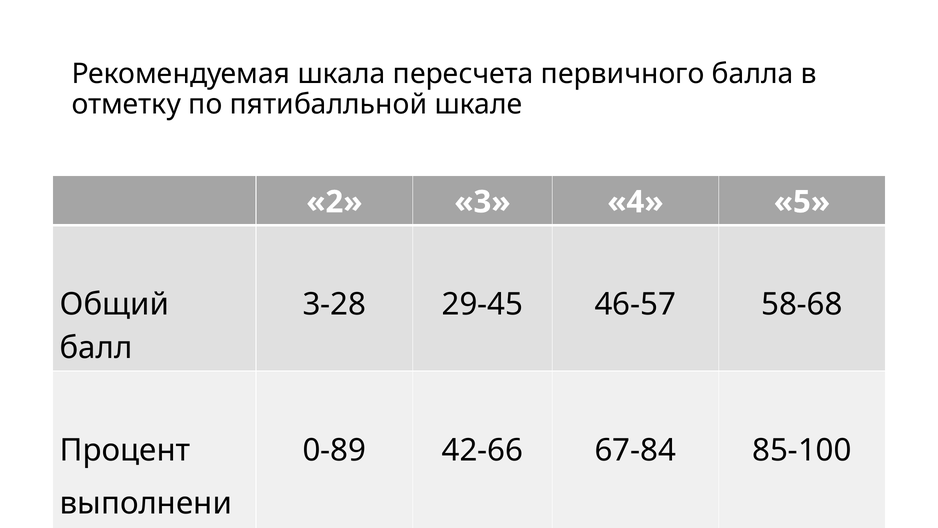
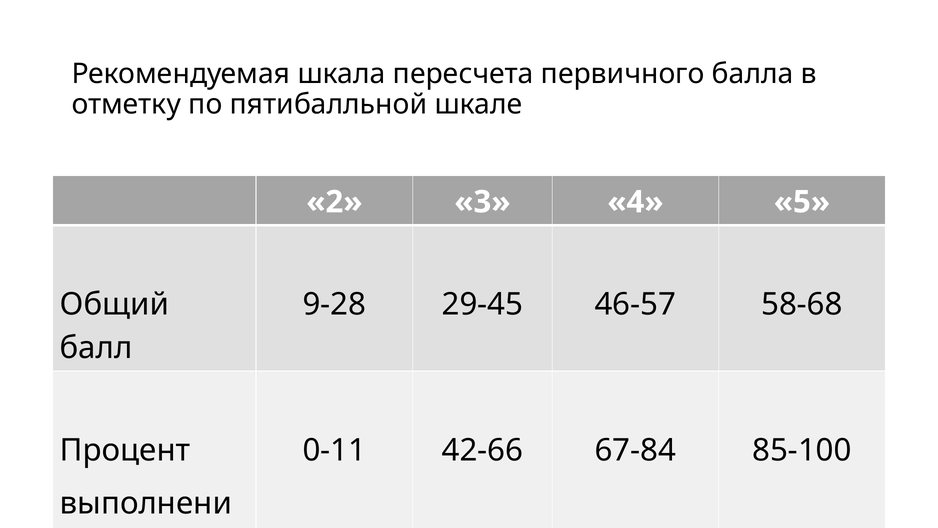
3-28: 3-28 -> 9-28
0-89: 0-89 -> 0-11
